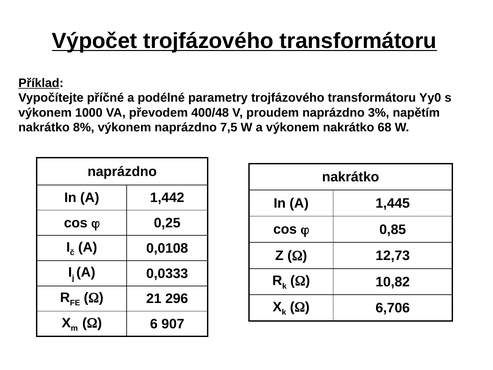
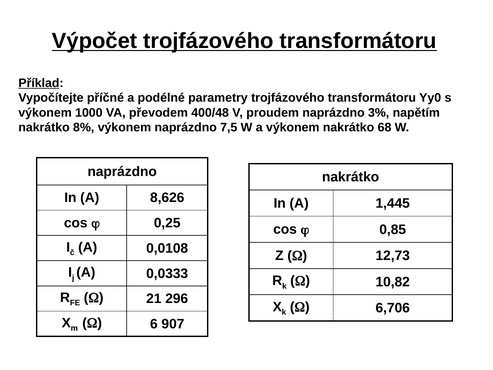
1,442: 1,442 -> 8,626
